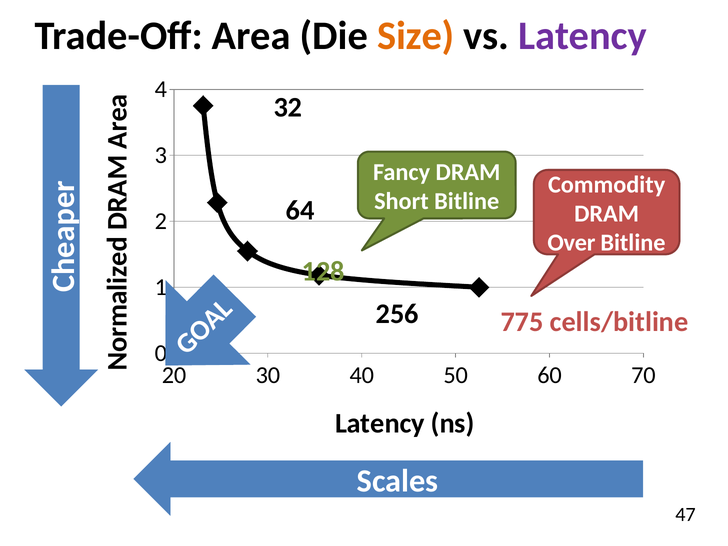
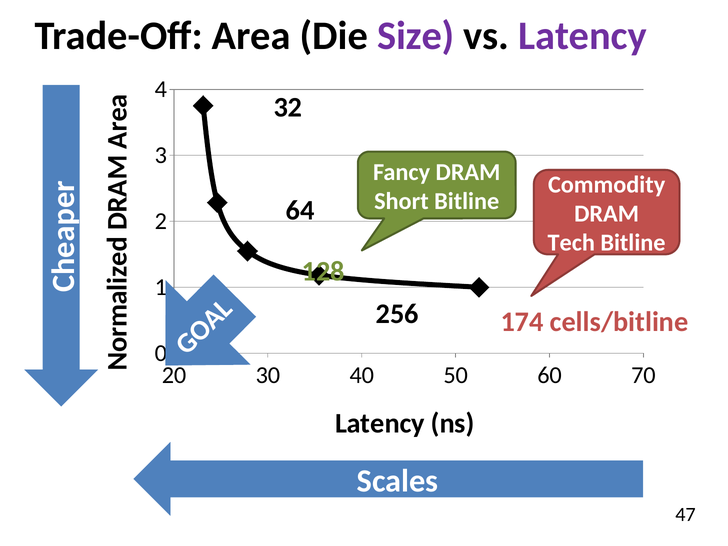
Size colour: orange -> purple
Over: Over -> Tech
775: 775 -> 174
